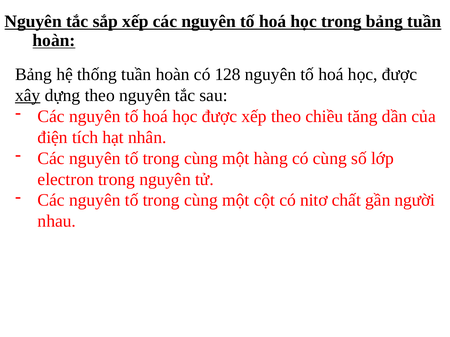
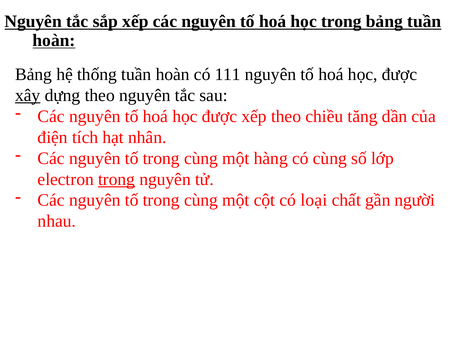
128: 128 -> 111
trong at (117, 180) underline: none -> present
nitơ: nitơ -> loại
